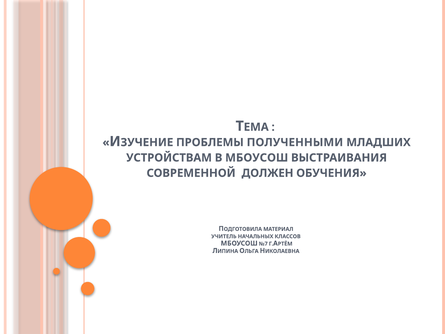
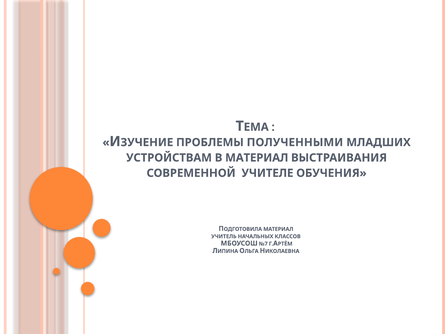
В МБОУСОШ: МБОУСОШ -> МАТЕРИАЛ
ДОЛЖЕН: ДОЛЖЕН -> УЧИТЕЛЕ
